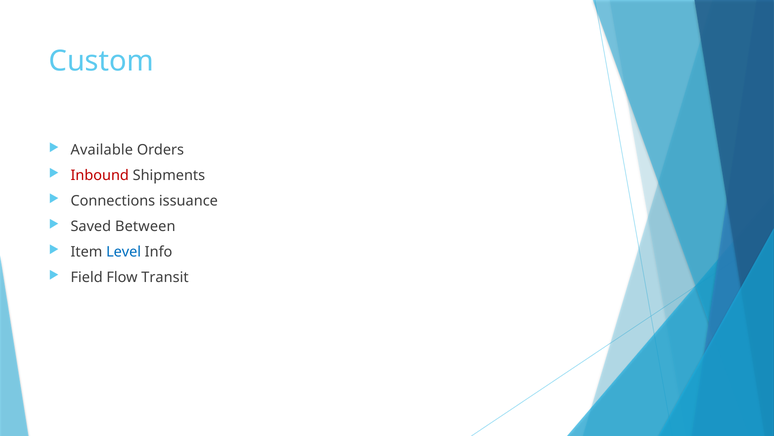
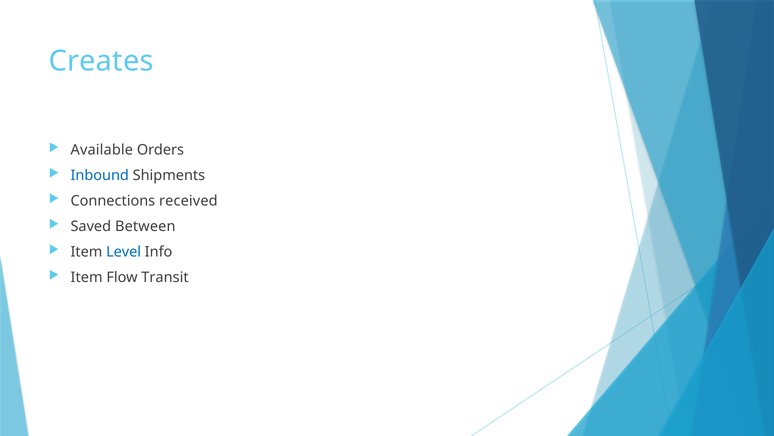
Custom: Custom -> Creates
Inbound colour: red -> blue
issuance: issuance -> received
Field at (87, 277): Field -> Item
